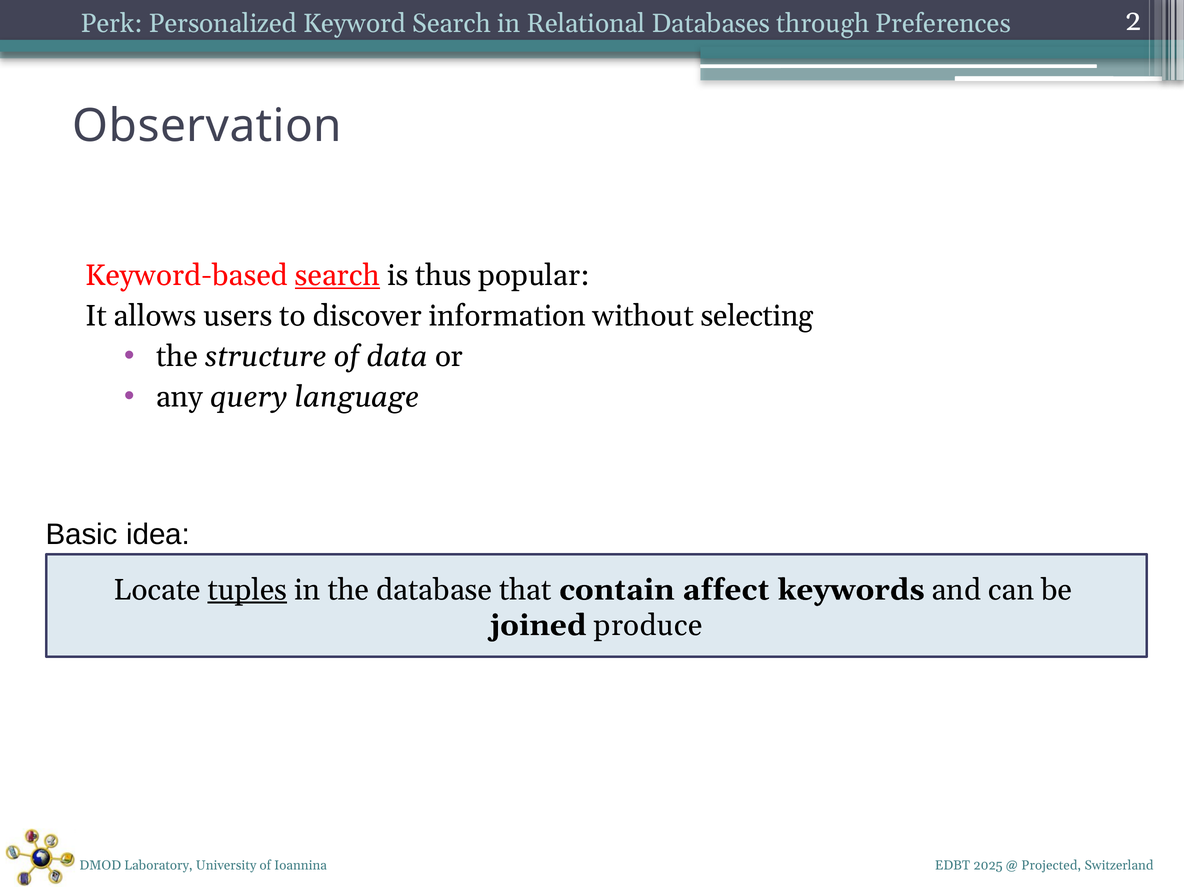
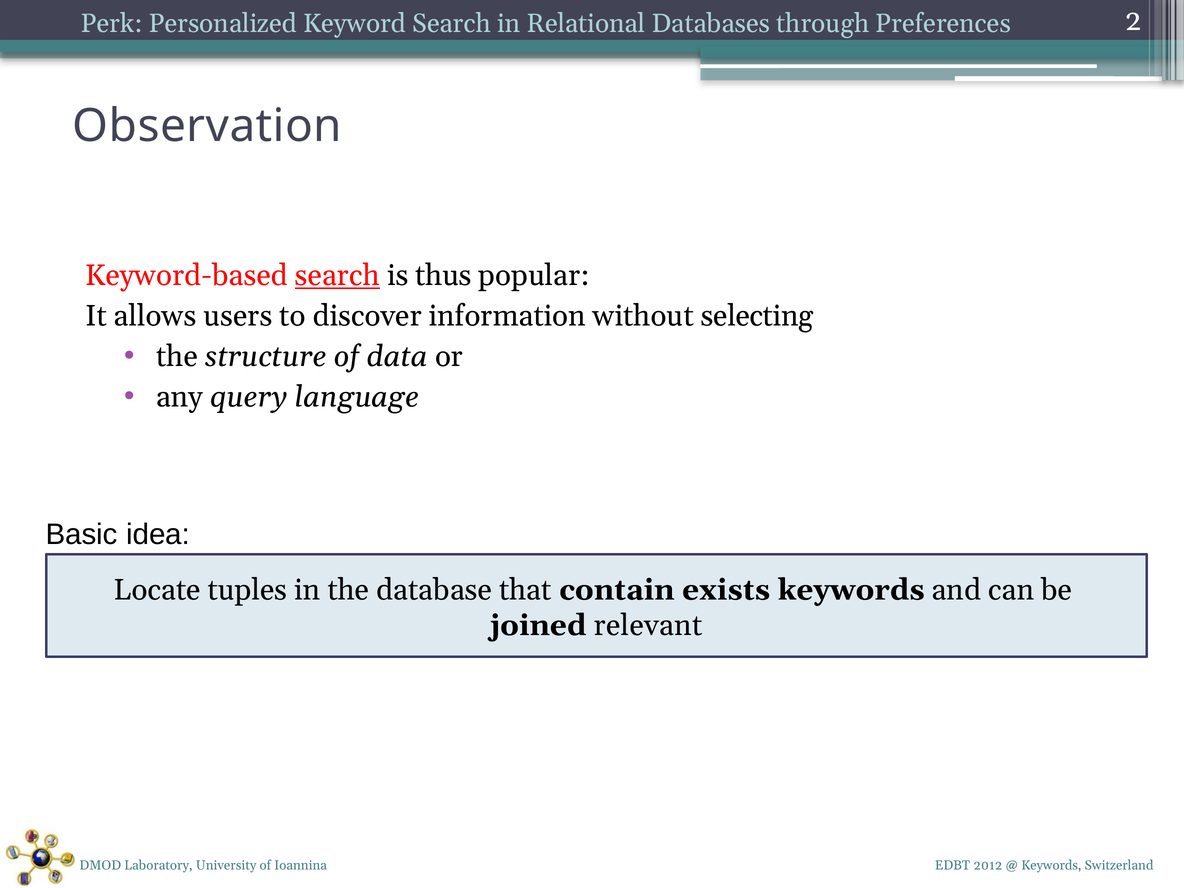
tuples underline: present -> none
affect: affect -> exists
produce: produce -> relevant
2025: 2025 -> 2012
Projected at (1051, 866): Projected -> Keywords
